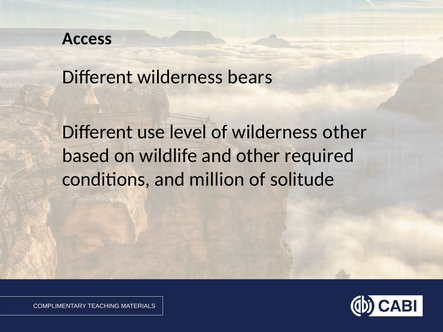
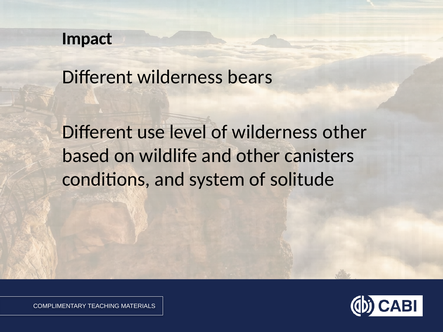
Access: Access -> Impact
required: required -> canisters
million: million -> system
